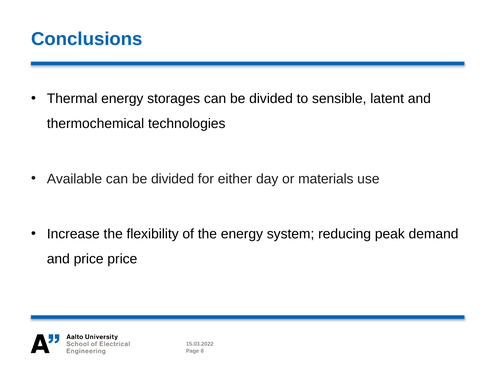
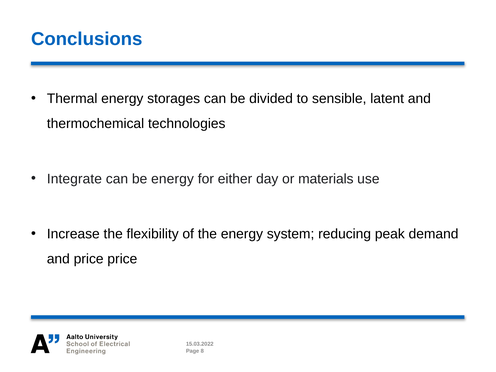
Available: Available -> Integrate
divided at (173, 179): divided -> energy
